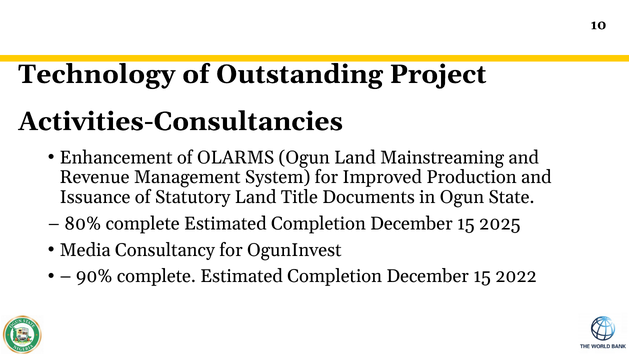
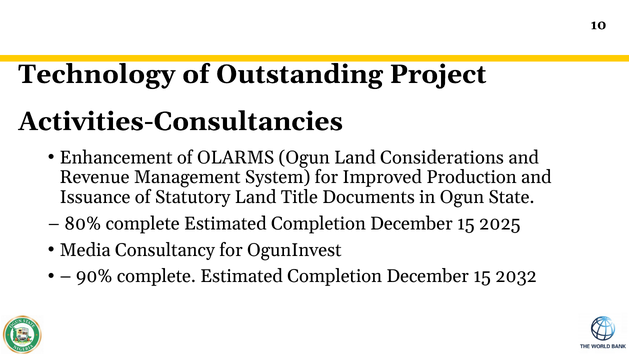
Mainstreaming: Mainstreaming -> Considerations
2022: 2022 -> 2032
